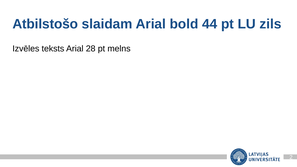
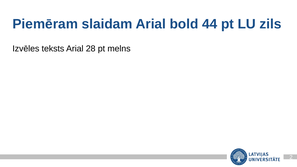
Atbilstošo: Atbilstošo -> Piemēram
